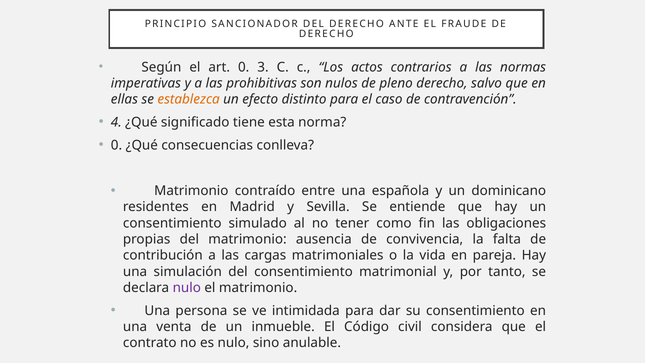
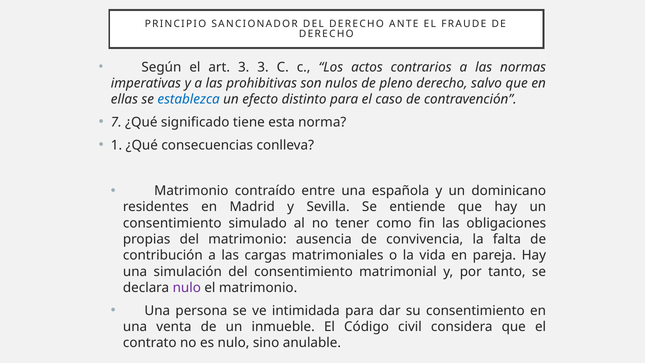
art 0: 0 -> 3
establezca colour: orange -> blue
4: 4 -> 7
0 at (117, 145): 0 -> 1
